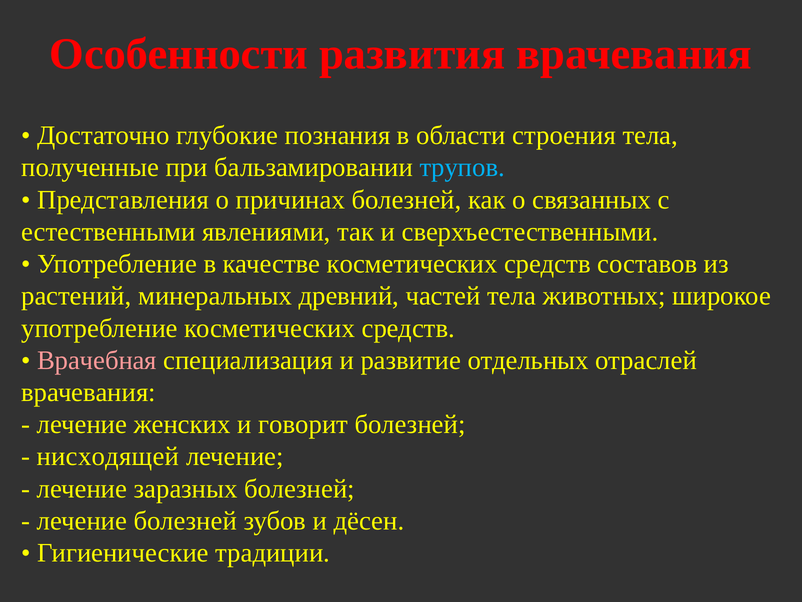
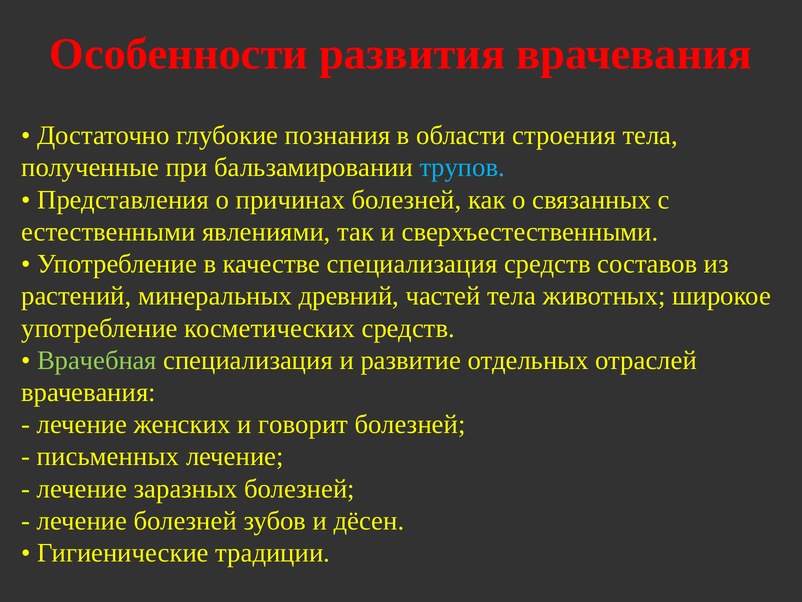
качестве косметических: косметических -> специализация
Врачебная colour: pink -> light green
нисходящей: нисходящей -> письменных
